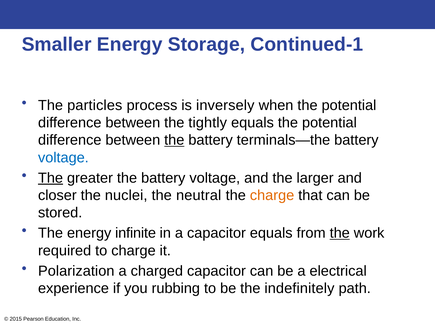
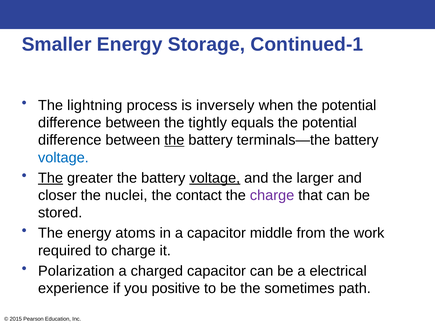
particles: particles -> lightning
voltage at (215, 178) underline: none -> present
neutral: neutral -> contact
charge at (272, 195) colour: orange -> purple
infinite: infinite -> atoms
capacitor equals: equals -> middle
the at (340, 233) underline: present -> none
rubbing: rubbing -> positive
indefinitely: indefinitely -> sometimes
